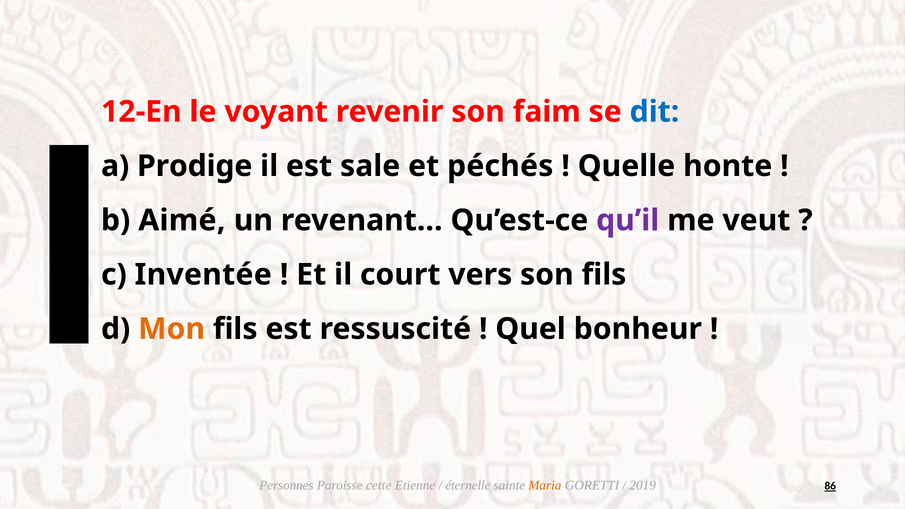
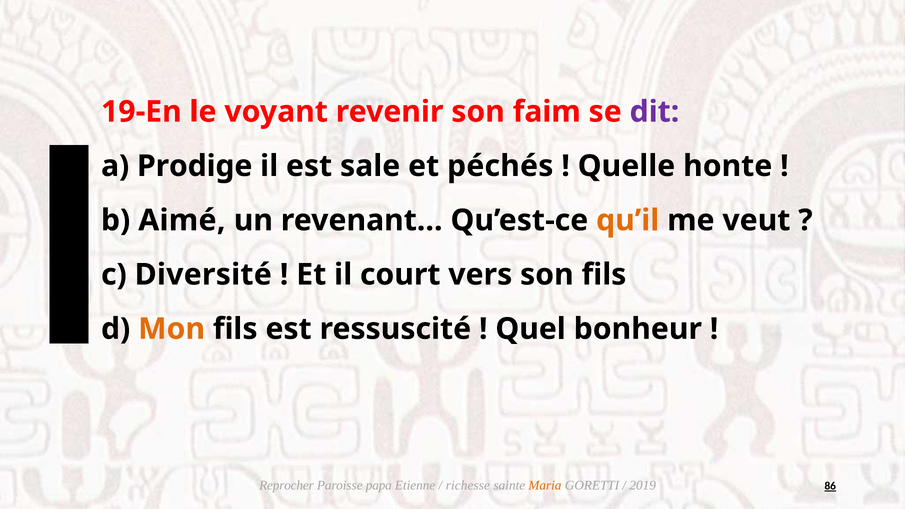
12-En: 12-En -> 19-En
dit colour: blue -> purple
qu’il colour: purple -> orange
Inventée: Inventée -> Diversité
Personnes: Personnes -> Reprocher
cette: cette -> papa
éternelle: éternelle -> richesse
